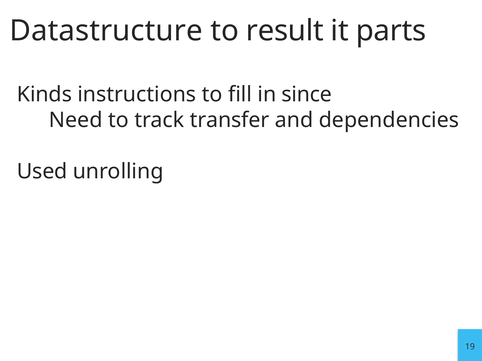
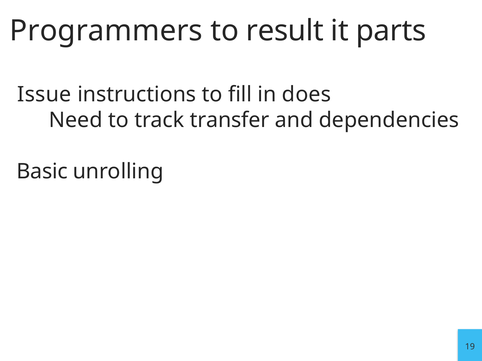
Datastructure: Datastructure -> Programmers
Kinds: Kinds -> Issue
since: since -> does
Used: Used -> Basic
